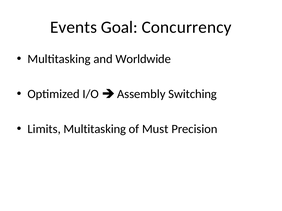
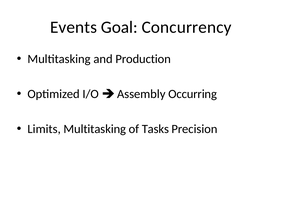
Worldwide: Worldwide -> Production
Switching: Switching -> Occurring
Must: Must -> Tasks
